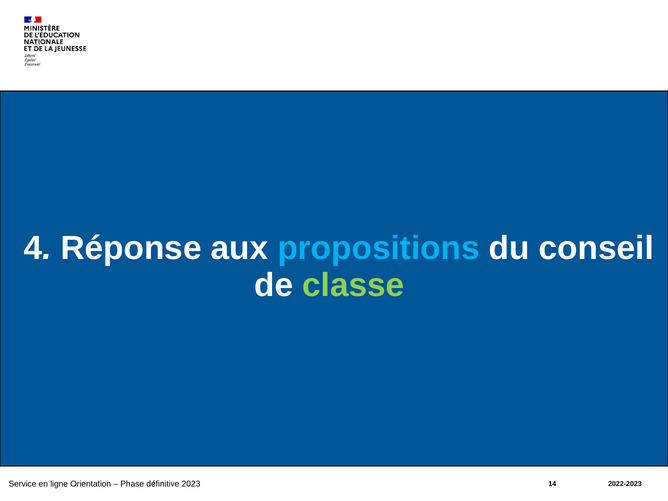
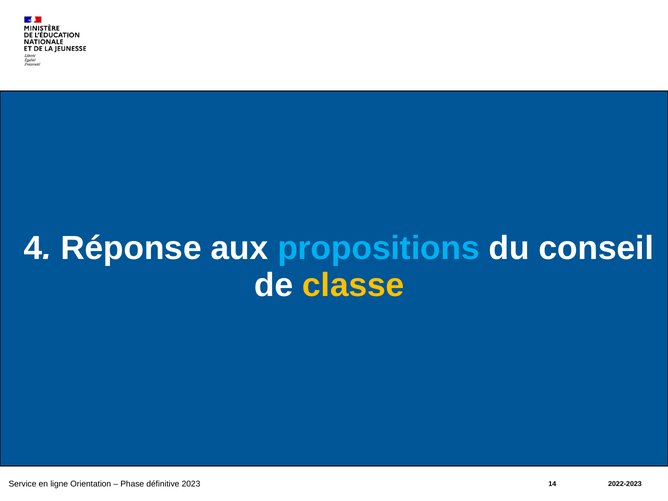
classe colour: light green -> yellow
